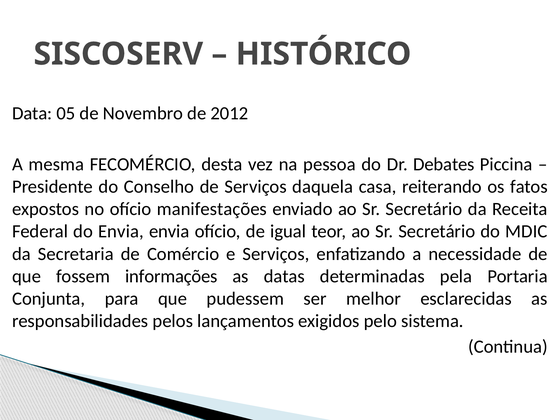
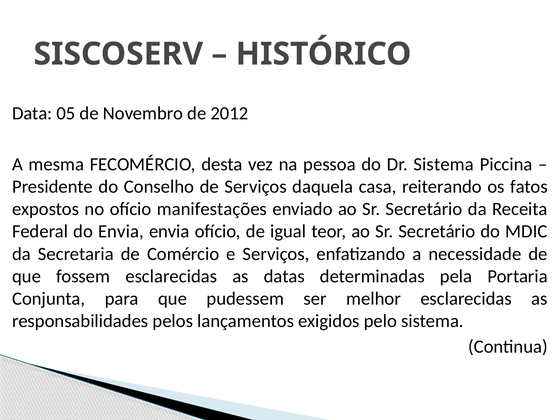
Dr Debates: Debates -> Sistema
fossem informações: informações -> esclarecidas
